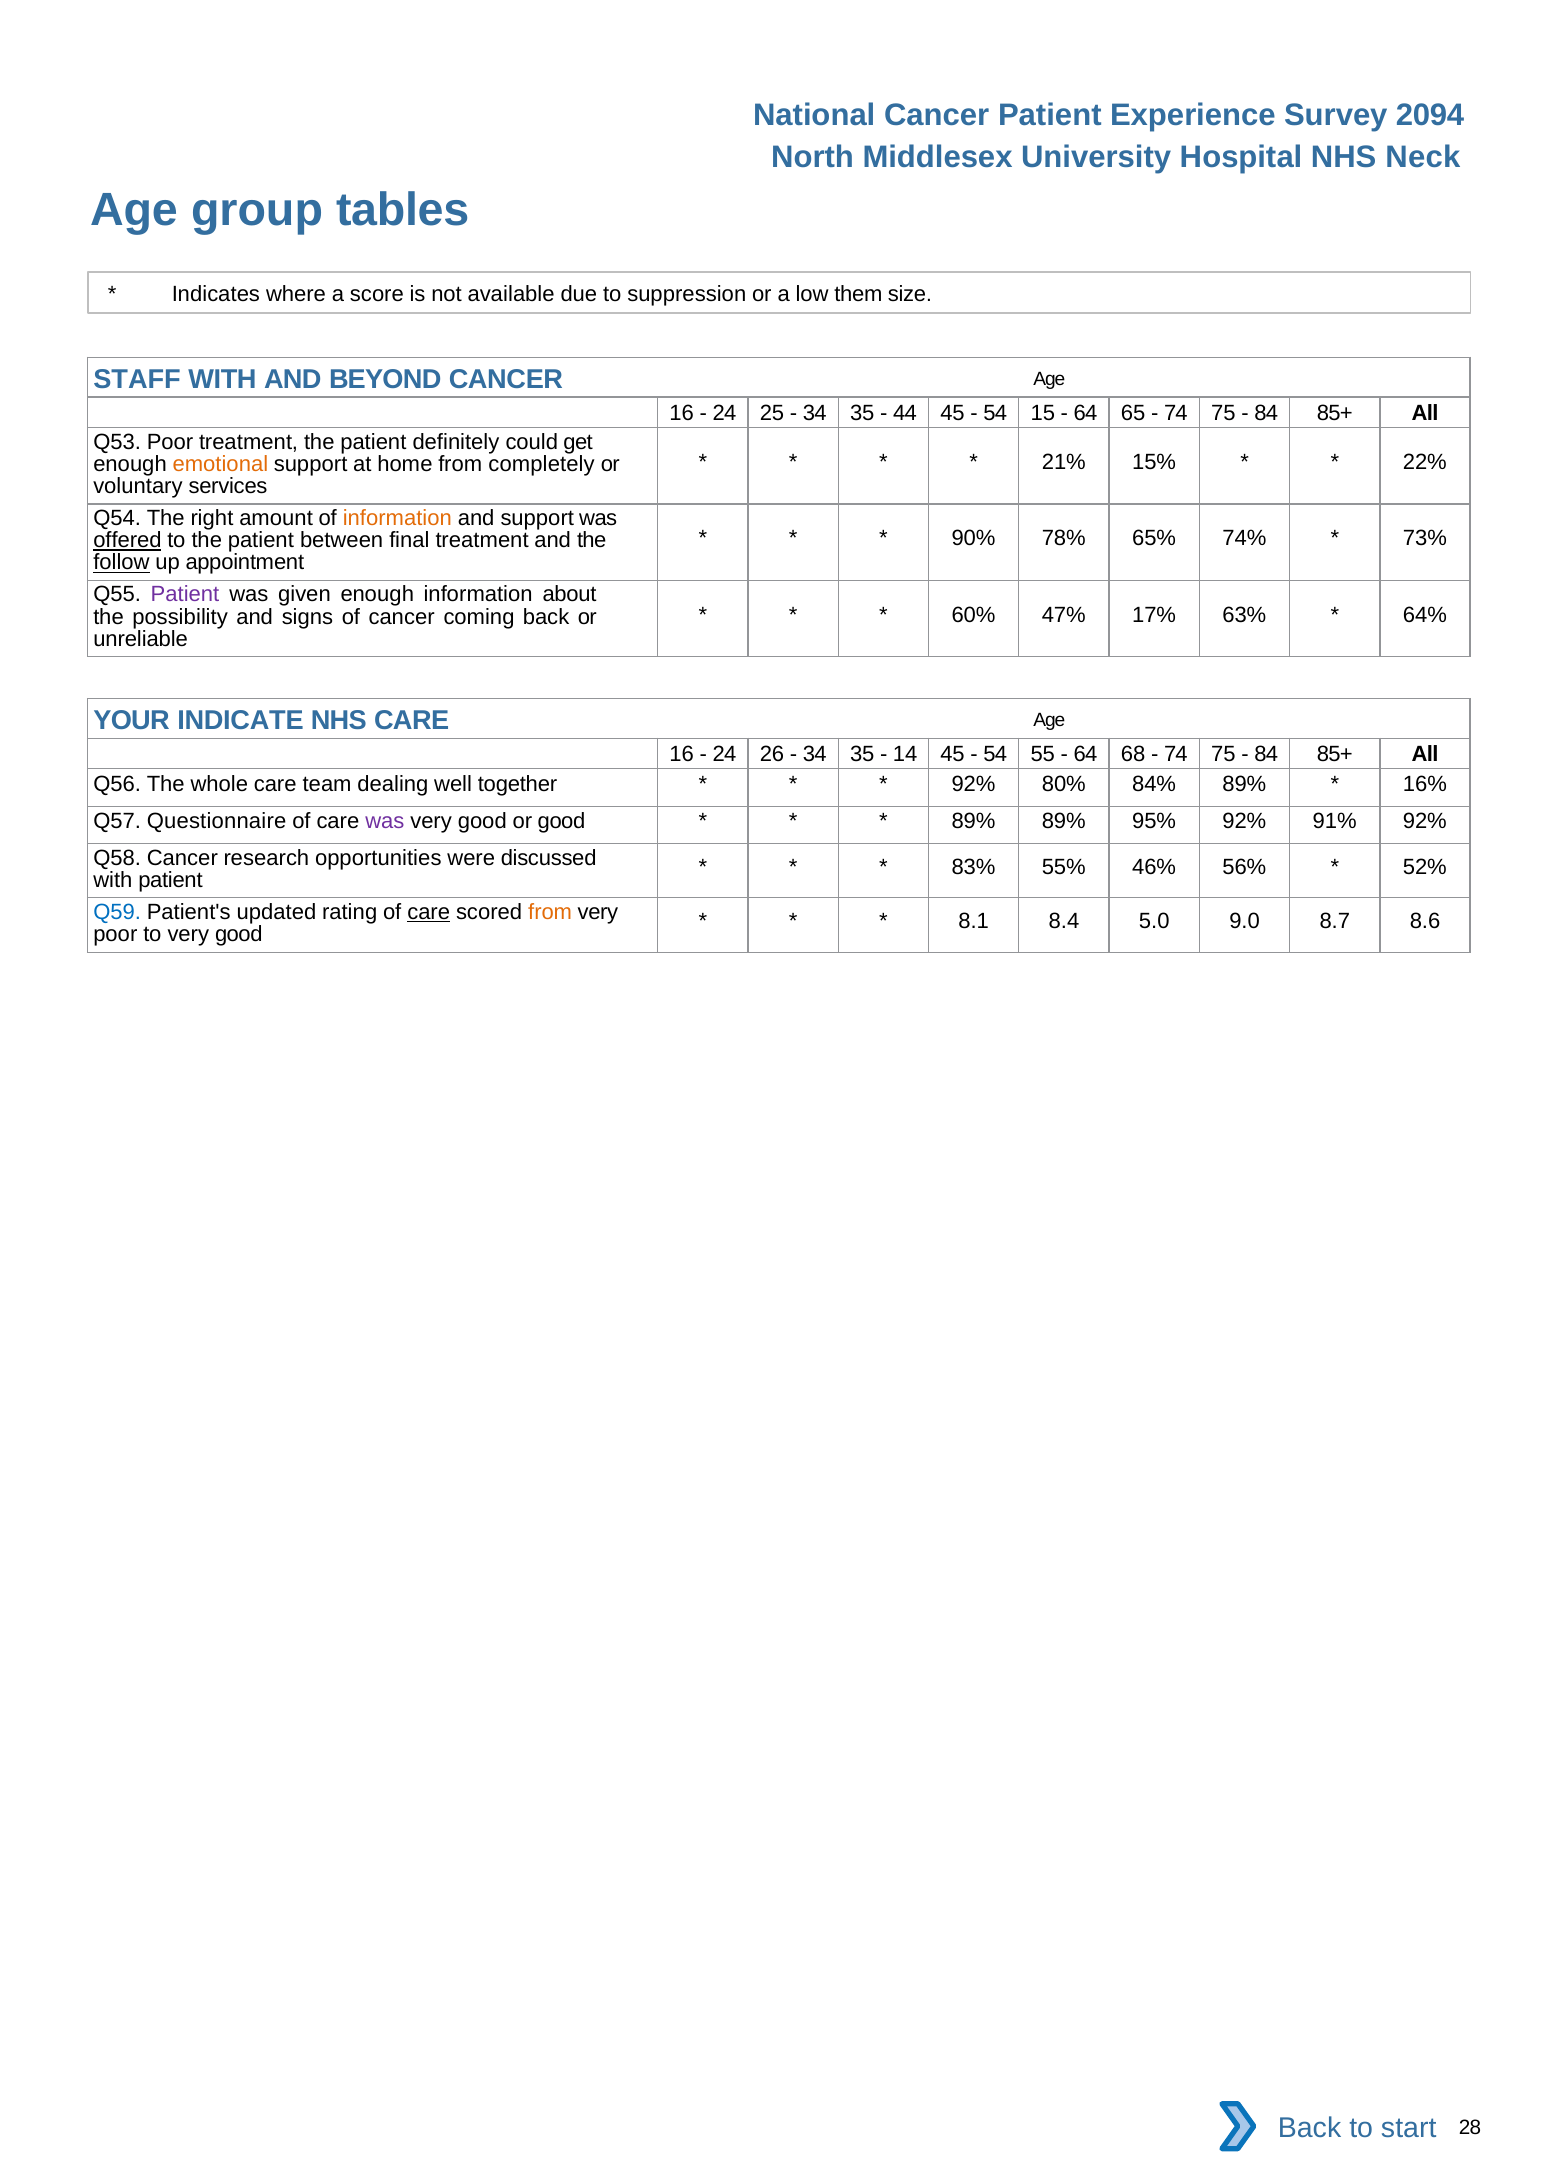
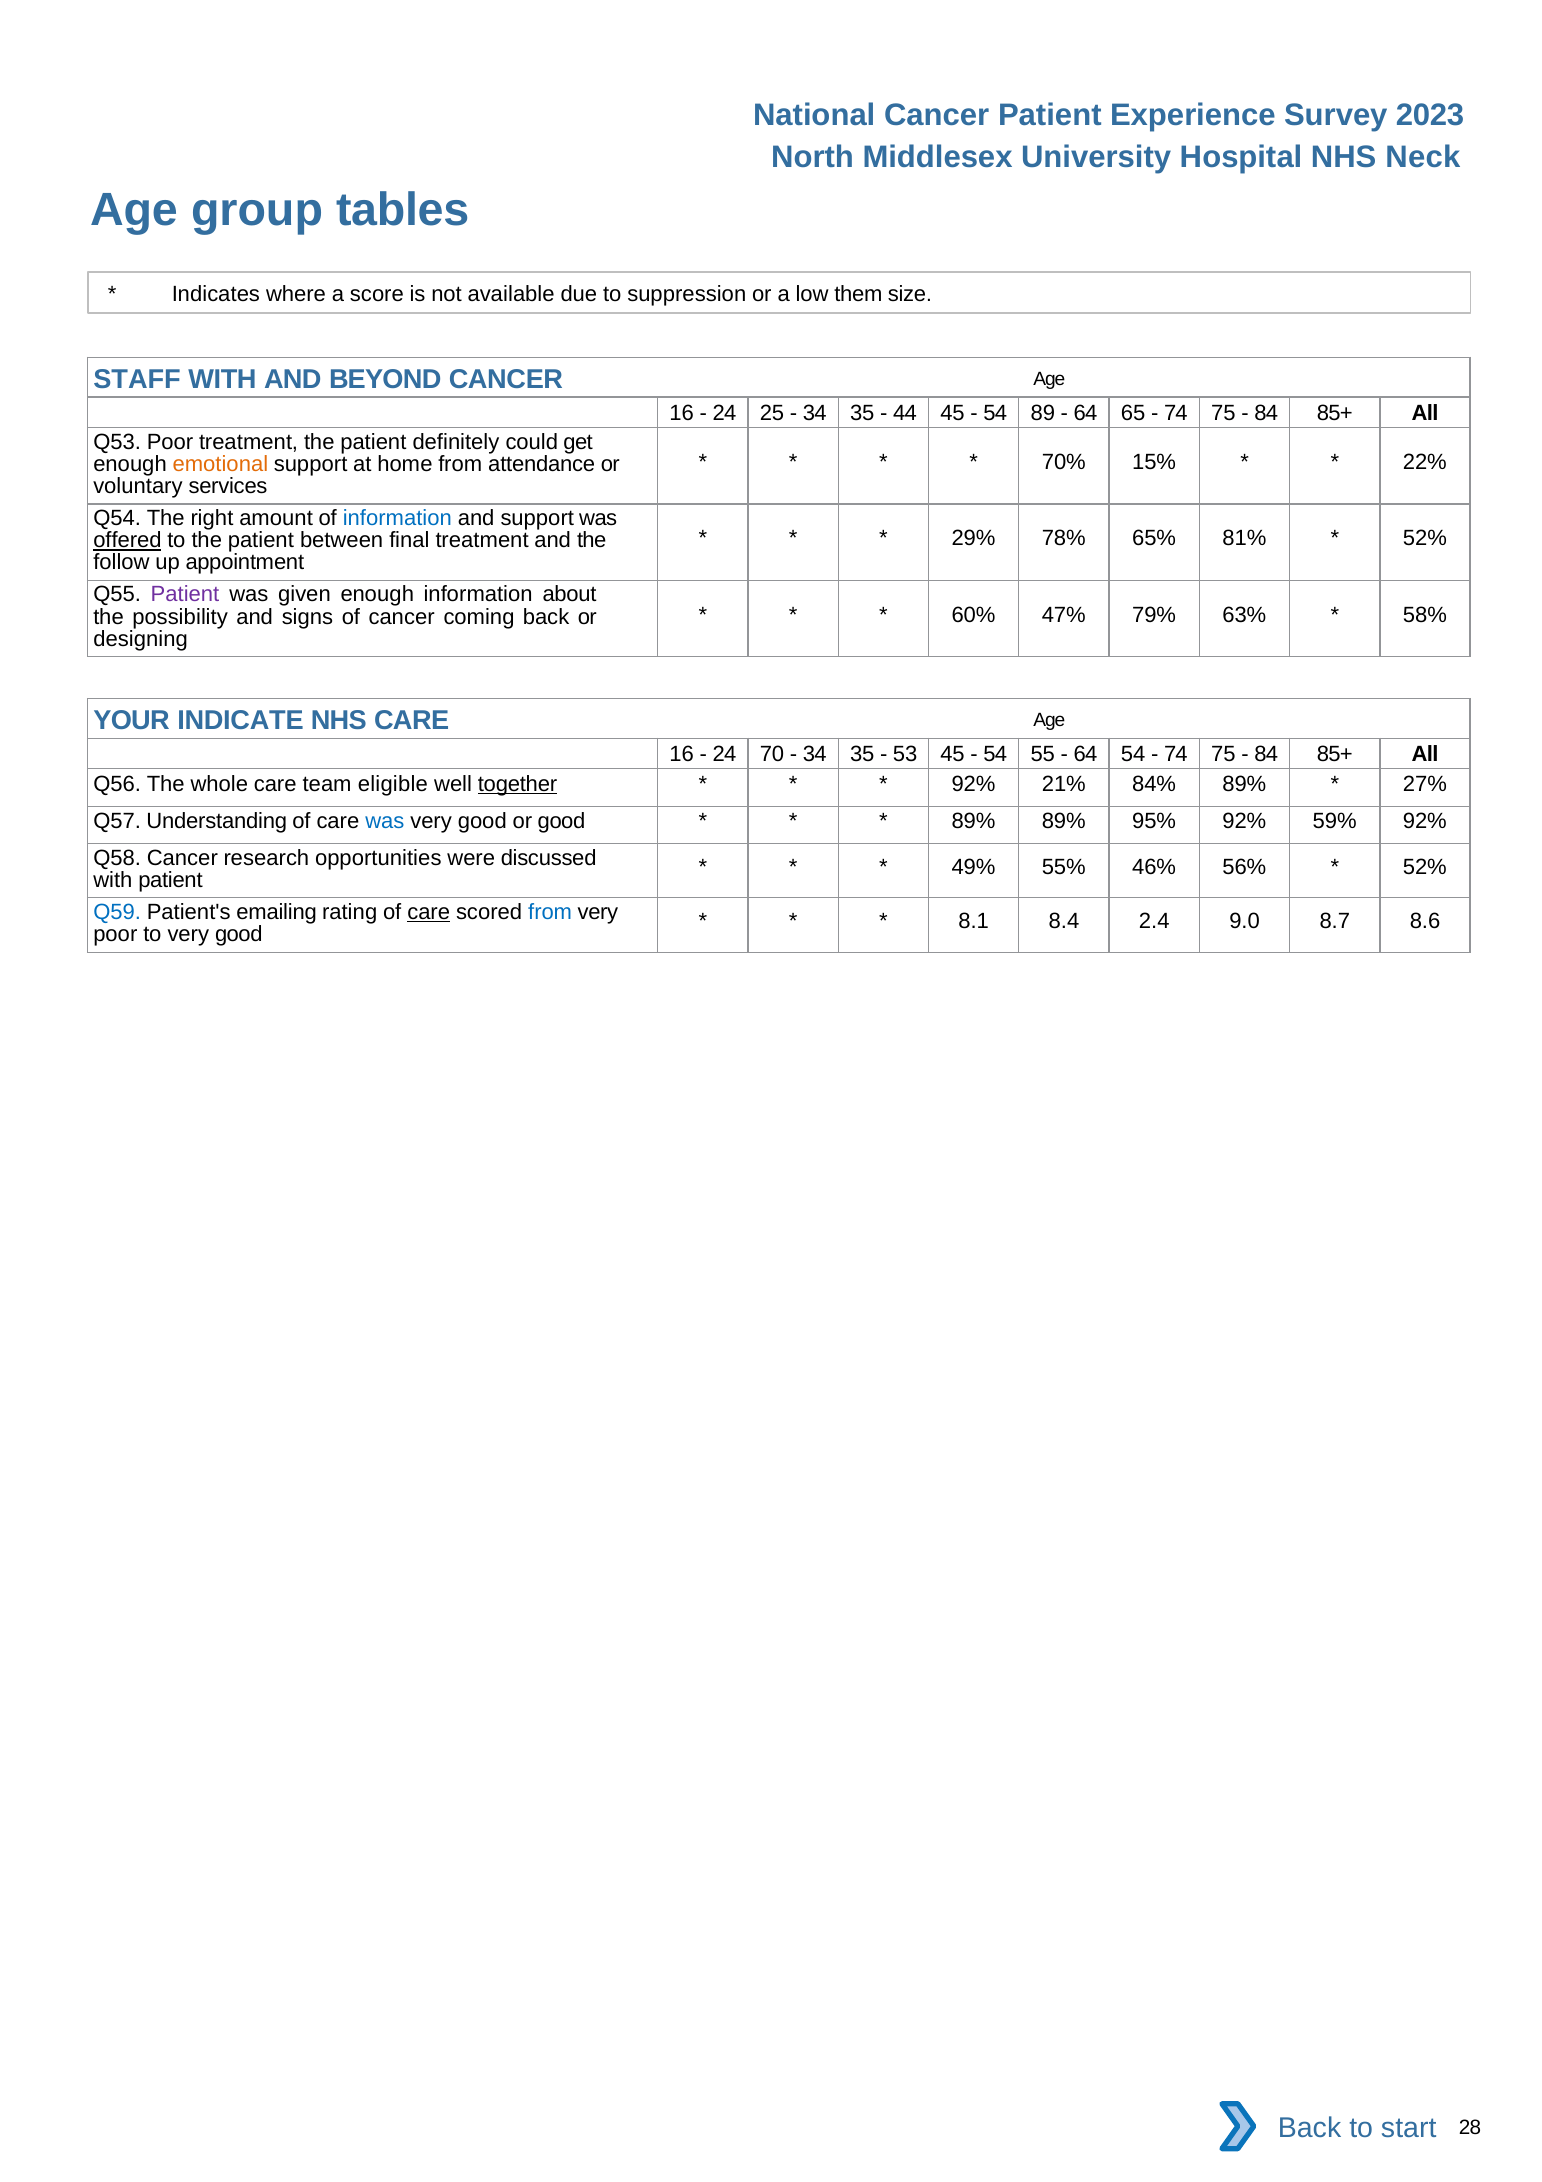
2094: 2094 -> 2023
15: 15 -> 89
21%: 21% -> 70%
completely: completely -> attendance
information at (397, 518) colour: orange -> blue
90%: 90% -> 29%
74%: 74% -> 81%
73% at (1425, 539): 73% -> 52%
follow underline: present -> none
17%: 17% -> 79%
64%: 64% -> 58%
unreliable: unreliable -> designing
26: 26 -> 70
14: 14 -> 53
64 68: 68 -> 54
dealing: dealing -> eligible
together underline: none -> present
80%: 80% -> 21%
16%: 16% -> 27%
Questionnaire: Questionnaire -> Understanding
was at (385, 822) colour: purple -> blue
91%: 91% -> 59%
83%: 83% -> 49%
updated: updated -> emailing
from at (550, 912) colour: orange -> blue
5.0: 5.0 -> 2.4
